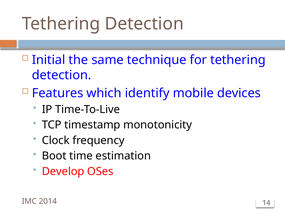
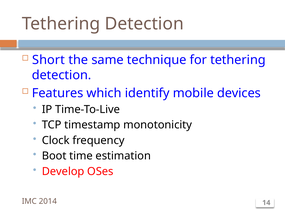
Initial: Initial -> Short
